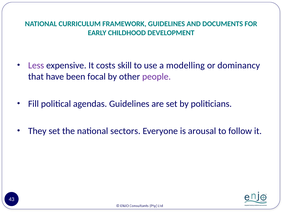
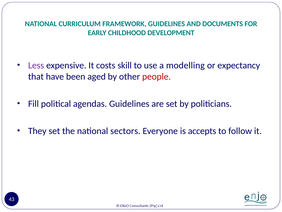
dominancy: dominancy -> expectancy
focal: focal -> aged
people colour: purple -> red
arousal: arousal -> accepts
